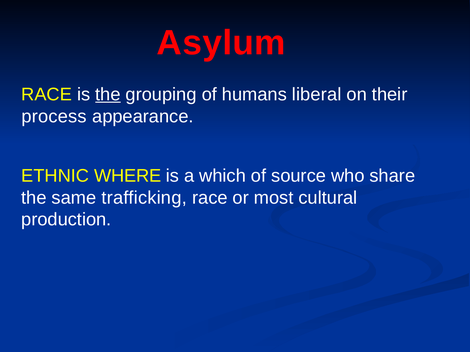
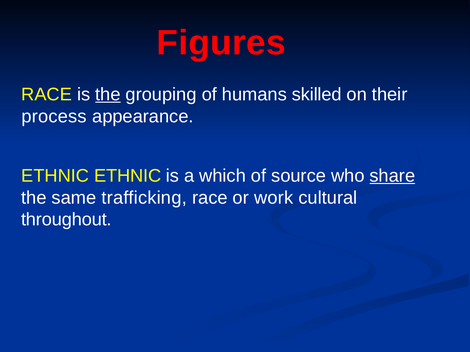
Asylum: Asylum -> Figures
liberal: liberal -> skilled
ETHNIC WHERE: WHERE -> ETHNIC
share underline: none -> present
most: most -> work
production: production -> throughout
